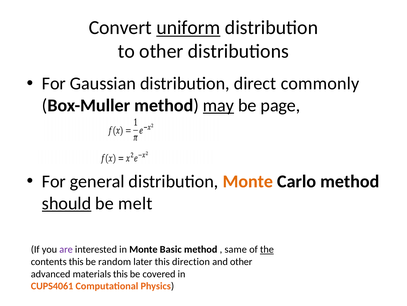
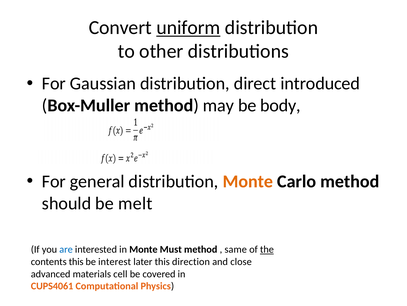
commonly: commonly -> introduced
may underline: present -> none
page: page -> body
should underline: present -> none
are colour: purple -> blue
Basic: Basic -> Must
random: random -> interest
and other: other -> close
materials this: this -> cell
